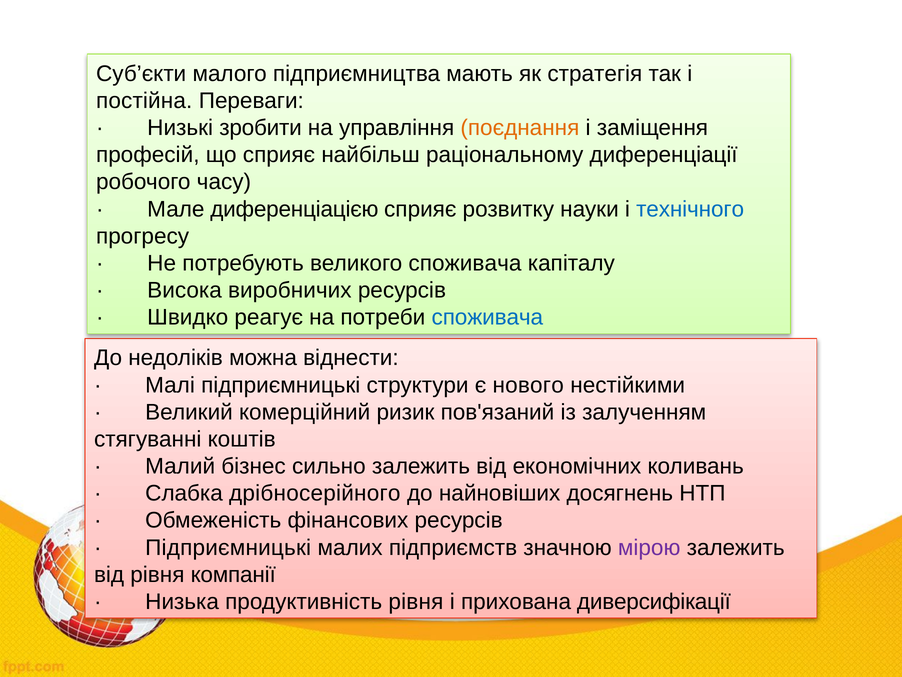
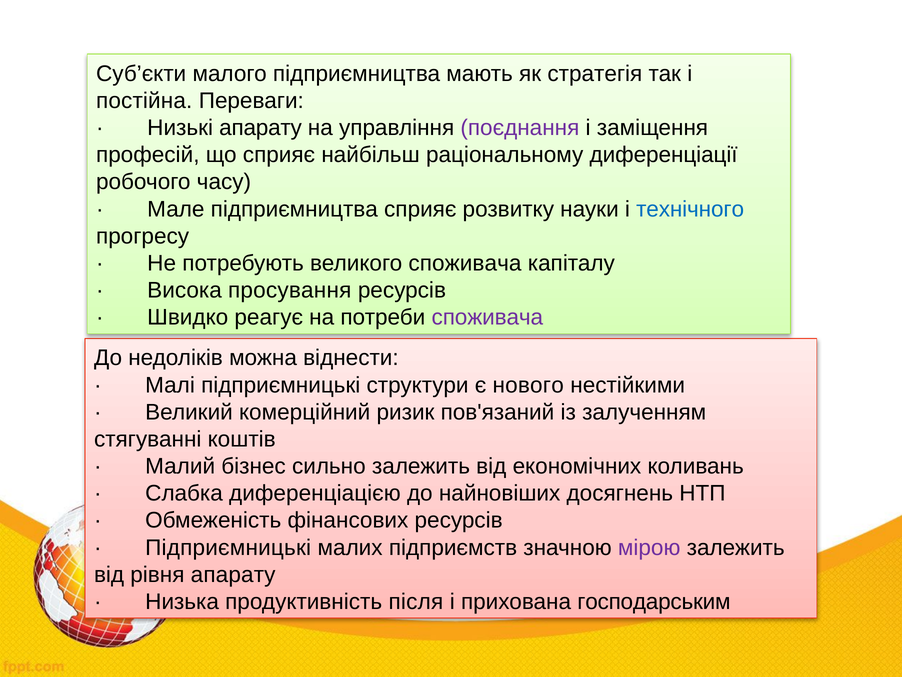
Низькі зробити: зробити -> апарату
поєднання colour: orange -> purple
Мале диференціацією: диференціацією -> підприємництва
виробничих: виробничих -> просування
споживача at (487, 317) colour: blue -> purple
дрібносерійного: дрібносерійного -> диференціацією
рівня компанії: компанії -> апарату
продуктивність рівня: рівня -> після
диверсифікації: диверсифікації -> господарським
